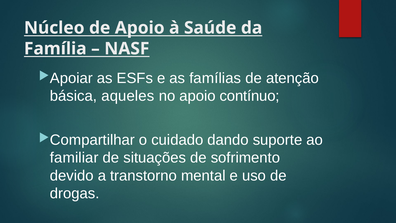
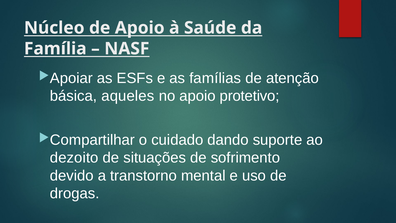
contínuo: contínuo -> protetivo
familiar: familiar -> dezoito
